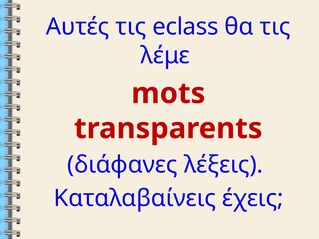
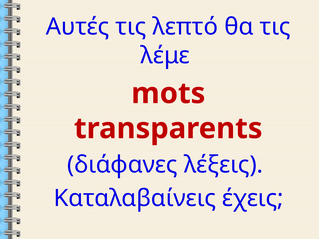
eclass: eclass -> λεπτό
